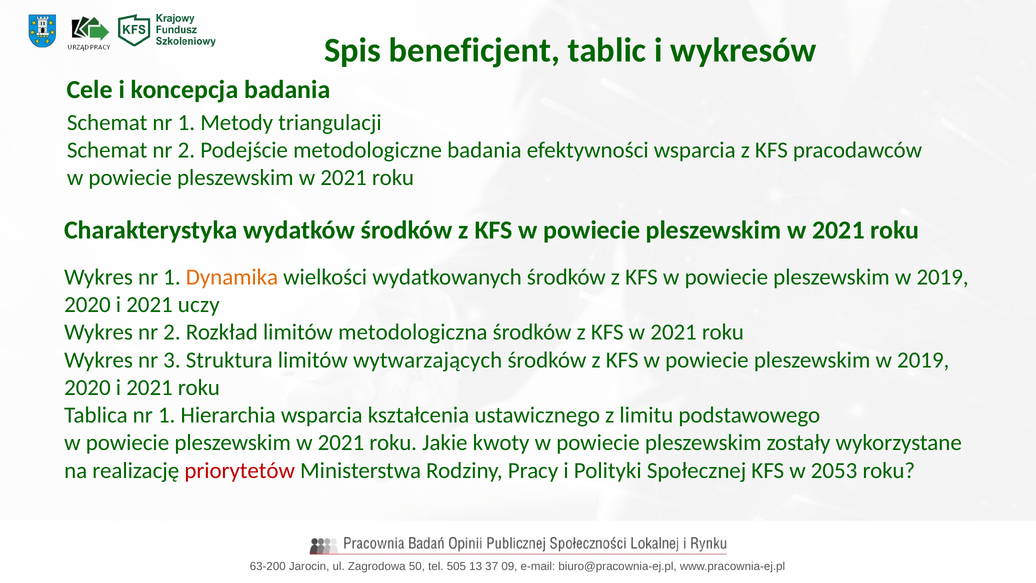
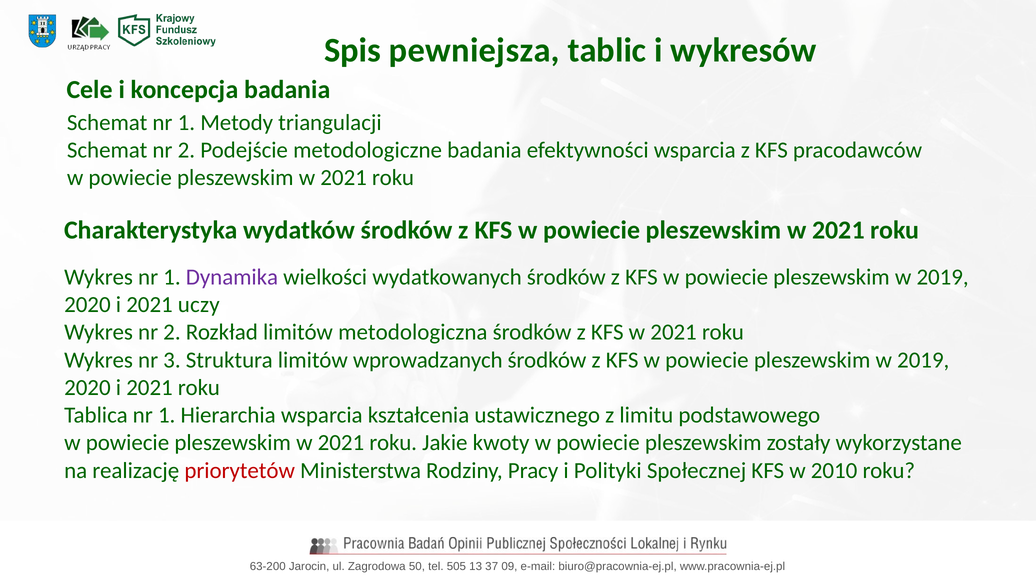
beneficjent: beneficjent -> pewniejsza
Dynamika colour: orange -> purple
wytwarzających: wytwarzających -> wprowadzanych
2053: 2053 -> 2010
